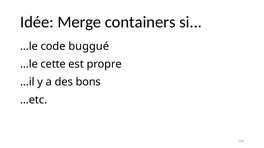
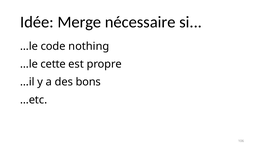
containers: containers -> nécessaire
buggué: buggué -> nothing
